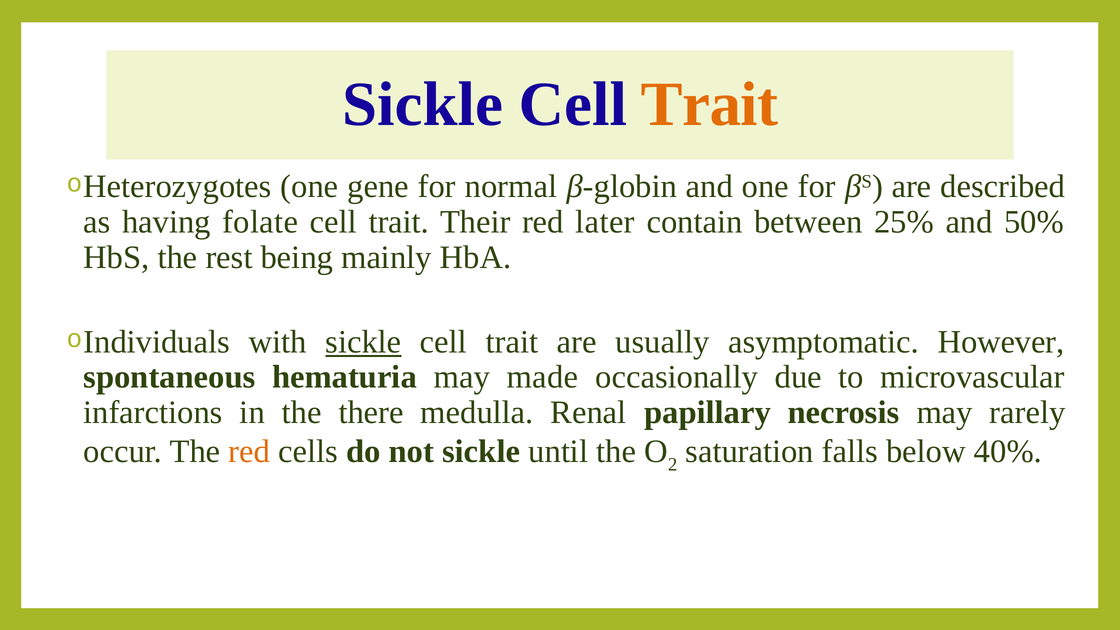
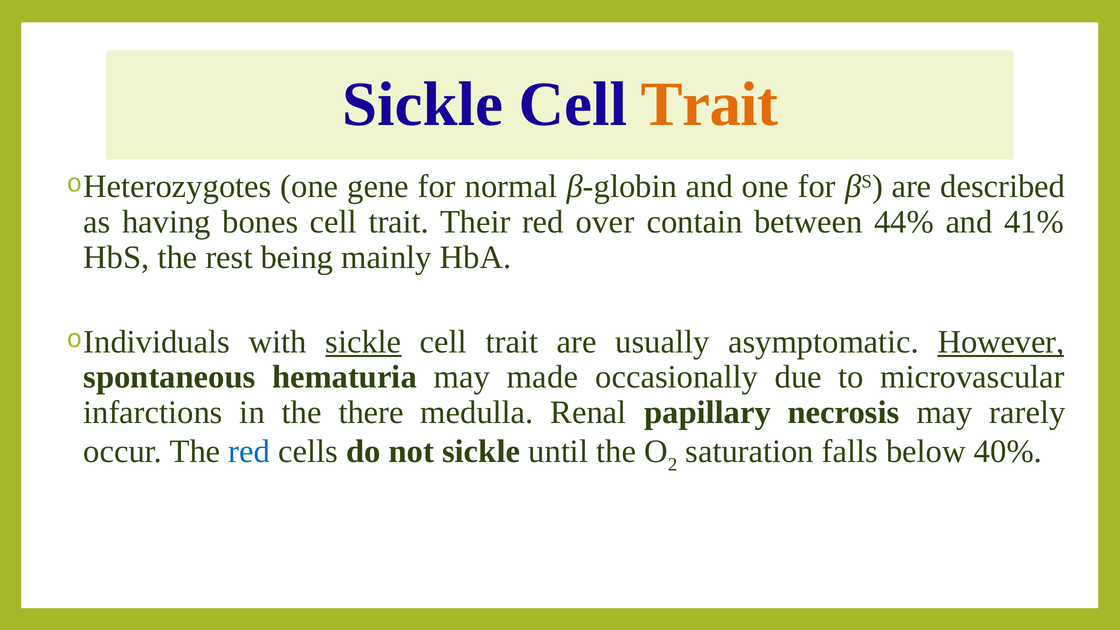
folate: folate -> bones
later: later -> over
25%: 25% -> 44%
50%: 50% -> 41%
However underline: none -> present
red at (249, 452) colour: orange -> blue
